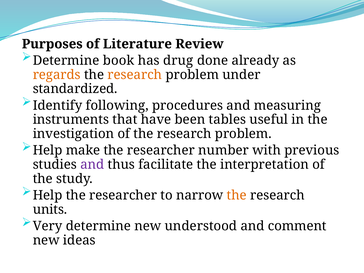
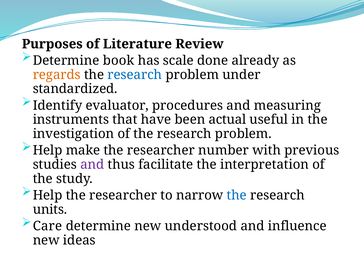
drug: drug -> scale
research at (135, 75) colour: orange -> blue
following: following -> evaluator
tables: tables -> actual
the at (237, 195) colour: orange -> blue
Very: Very -> Care
comment: comment -> influence
